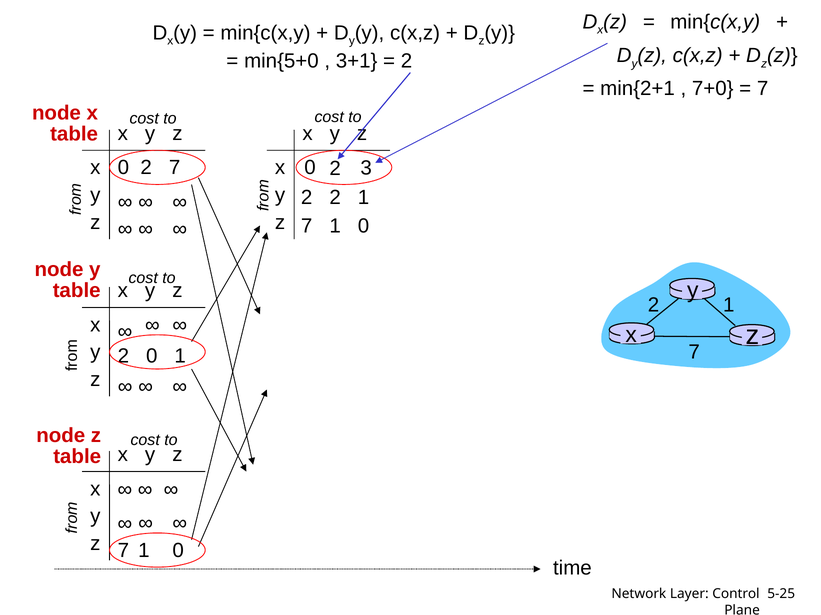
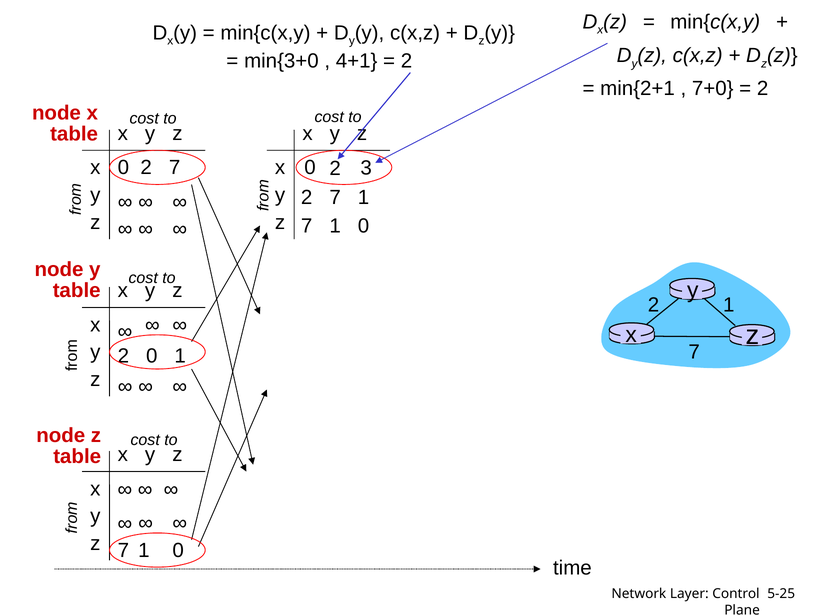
min{5+0: min{5+0 -> min{3+0
3+1: 3+1 -> 4+1
7 at (763, 89): 7 -> 2
2 at (335, 198): 2 -> 7
